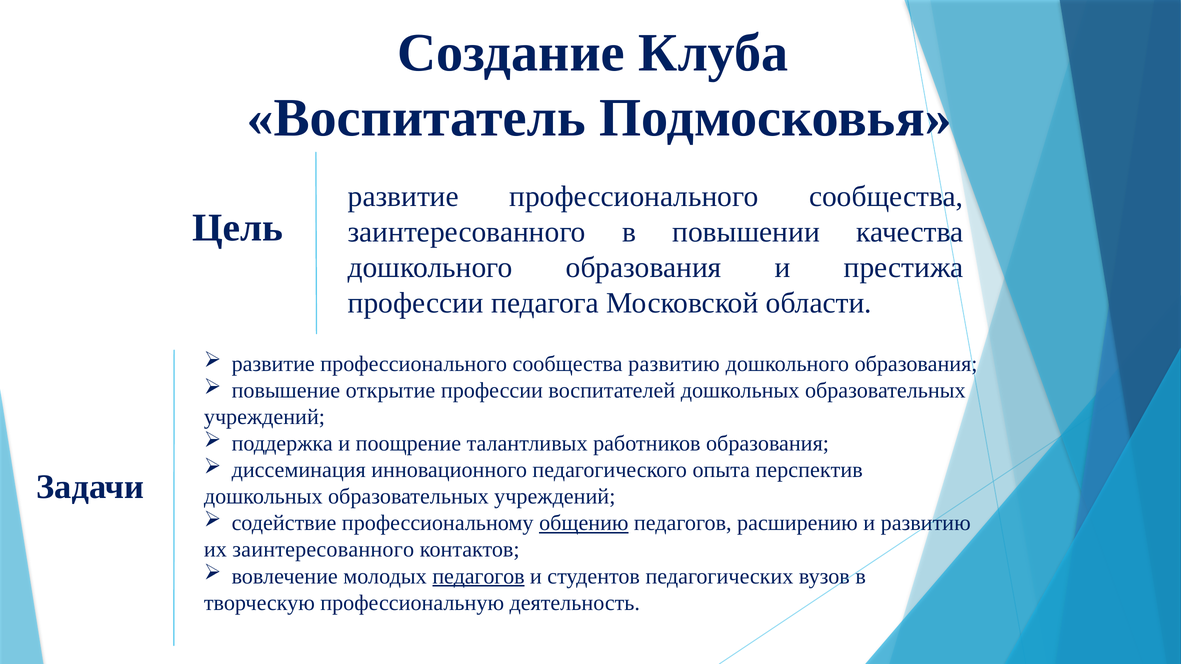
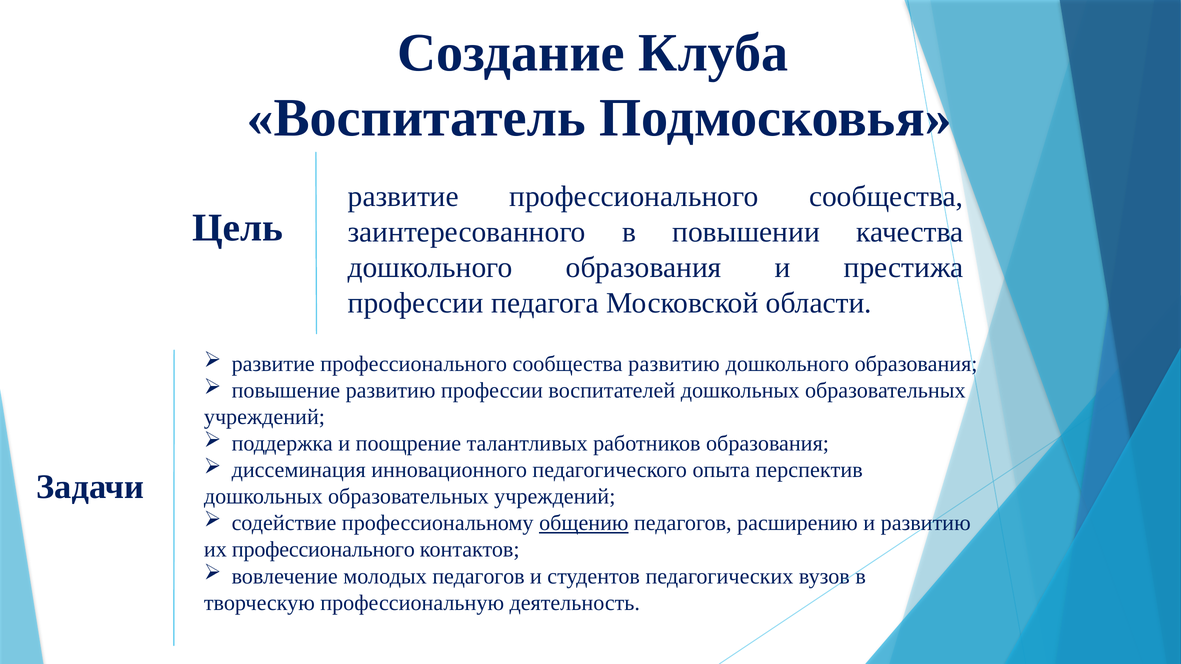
повышение открытие: открытие -> развитию
их заинтересованного: заинтересованного -> профессионального
педагогов at (479, 577) underline: present -> none
